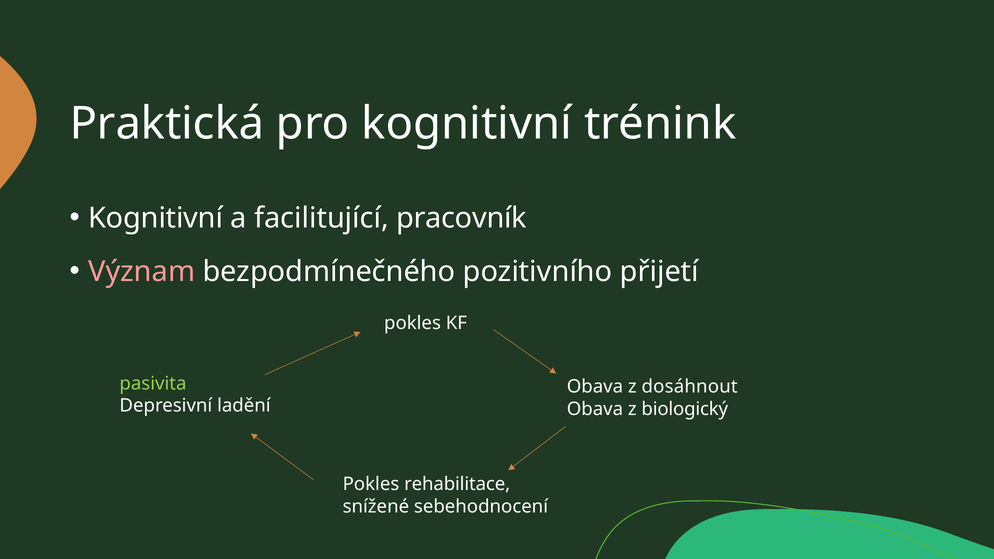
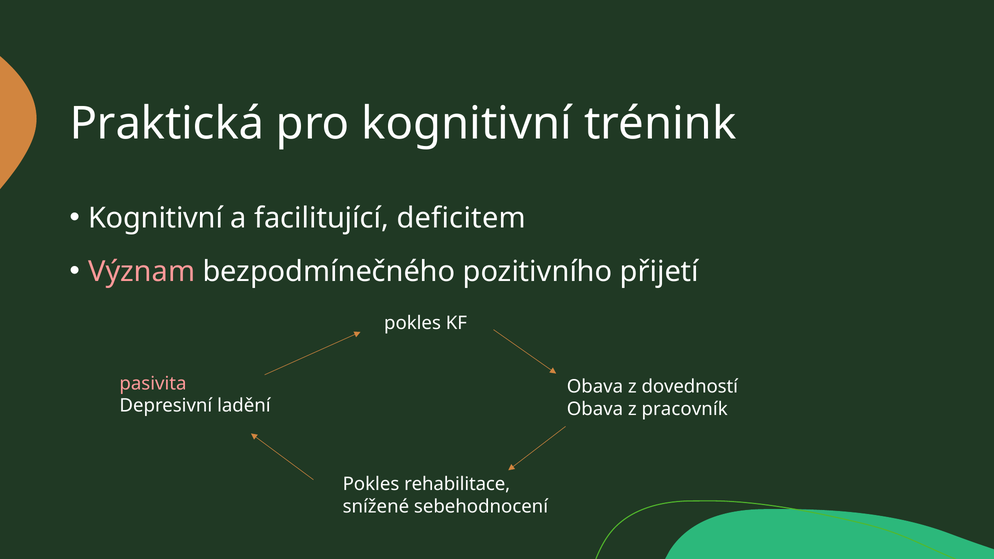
pracovník: pracovník -> deficitem
pasivita colour: light green -> pink
dosáhnout: dosáhnout -> dovedností
biologický: biologický -> pracovník
